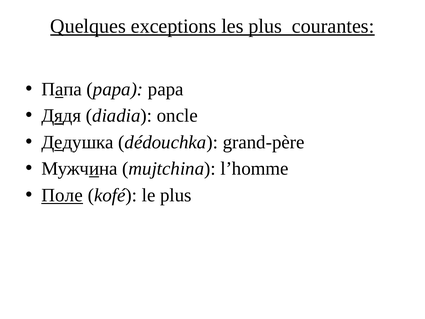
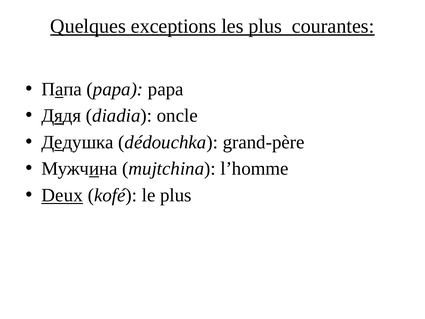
Поле: Поле -> Deux
